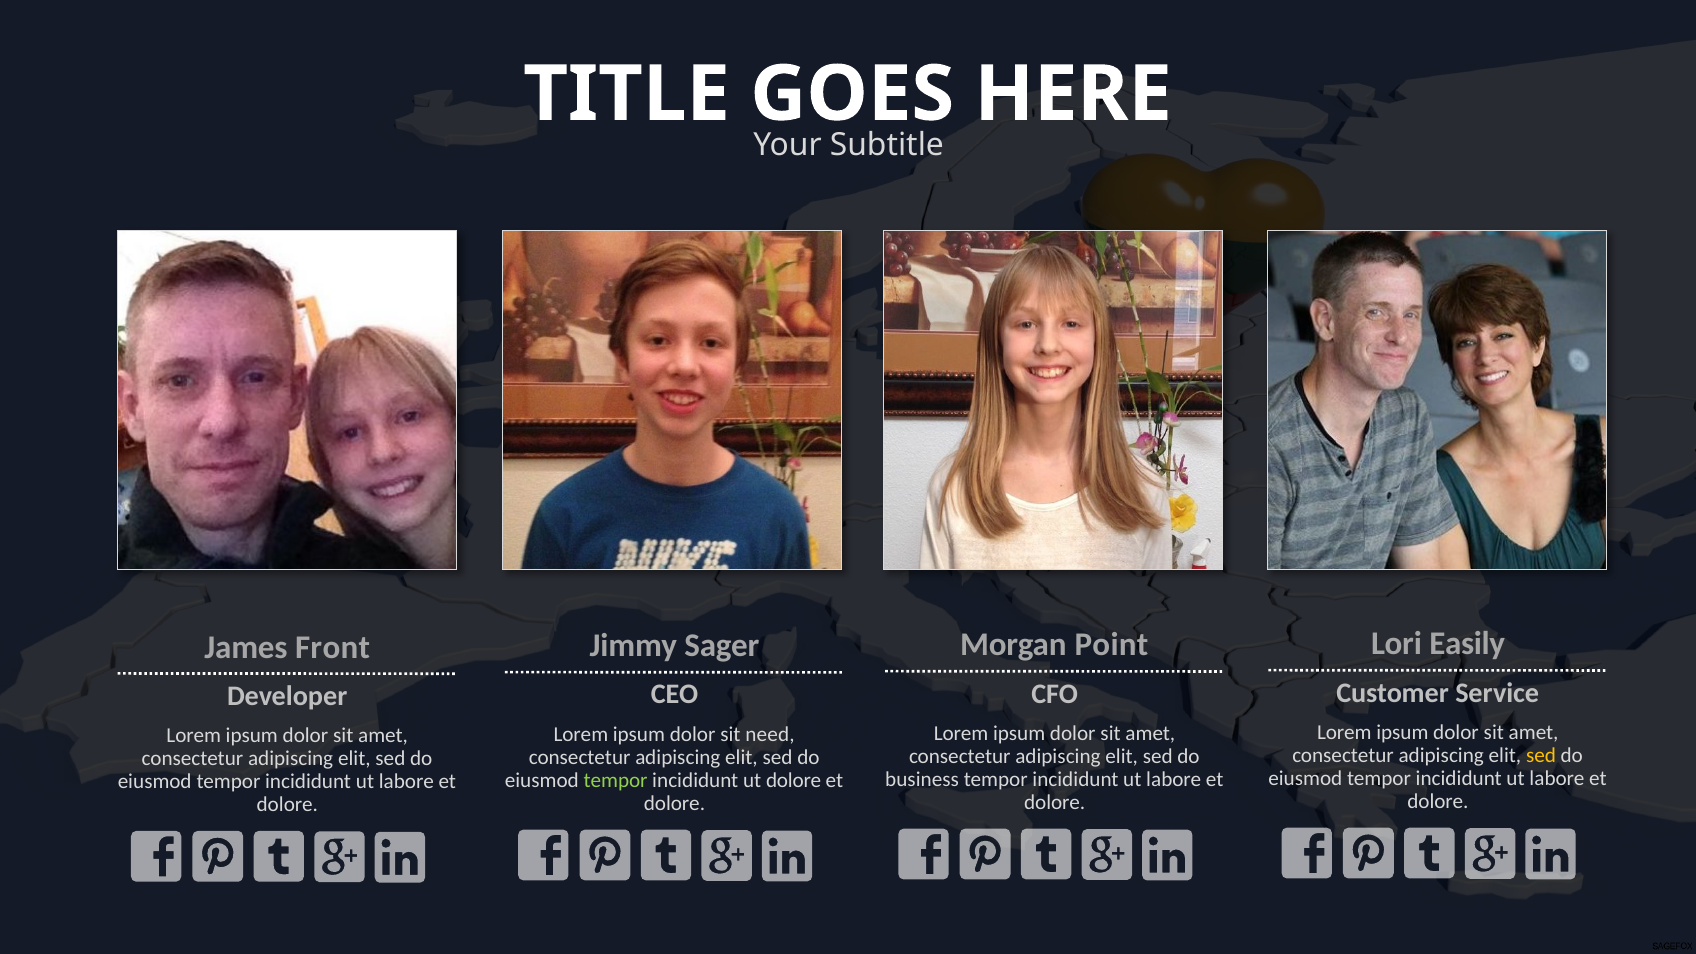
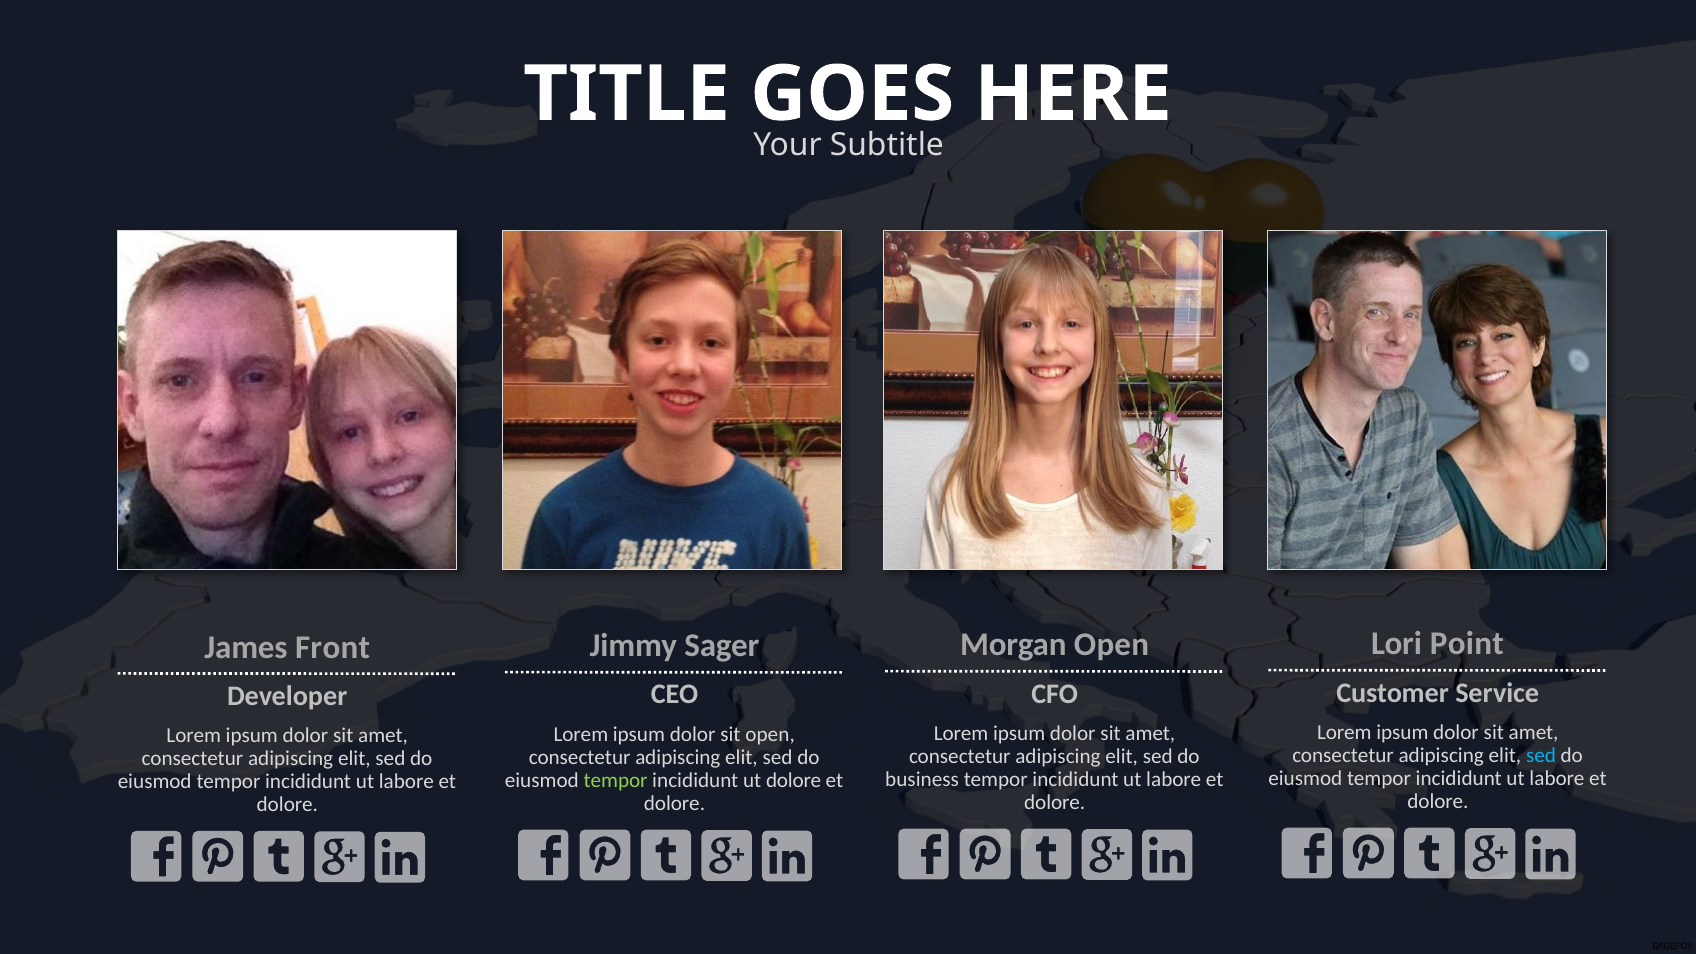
Easily: Easily -> Point
Morgan Point: Point -> Open
sit need: need -> open
sed at (1541, 755) colour: yellow -> light blue
